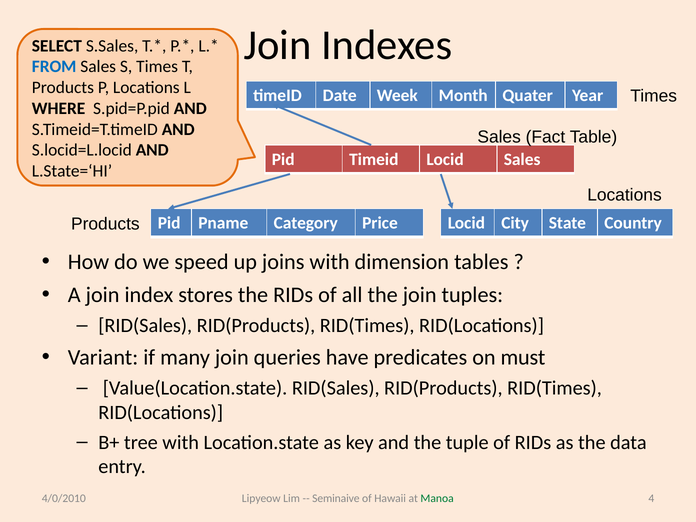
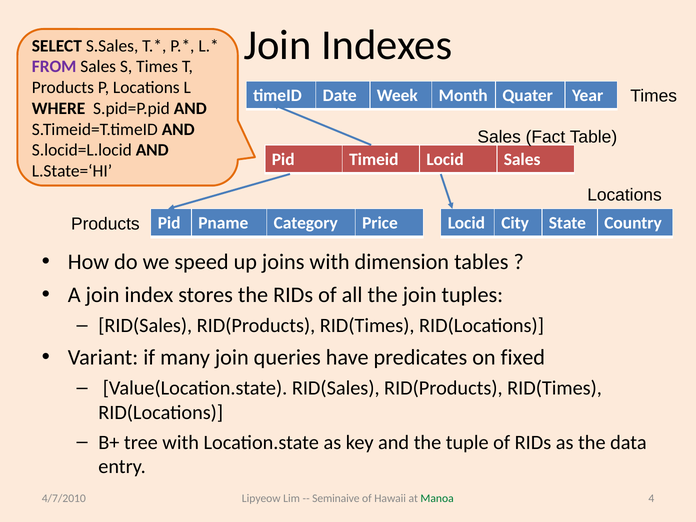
FROM colour: blue -> purple
must: must -> fixed
4/0/2010: 4/0/2010 -> 4/7/2010
